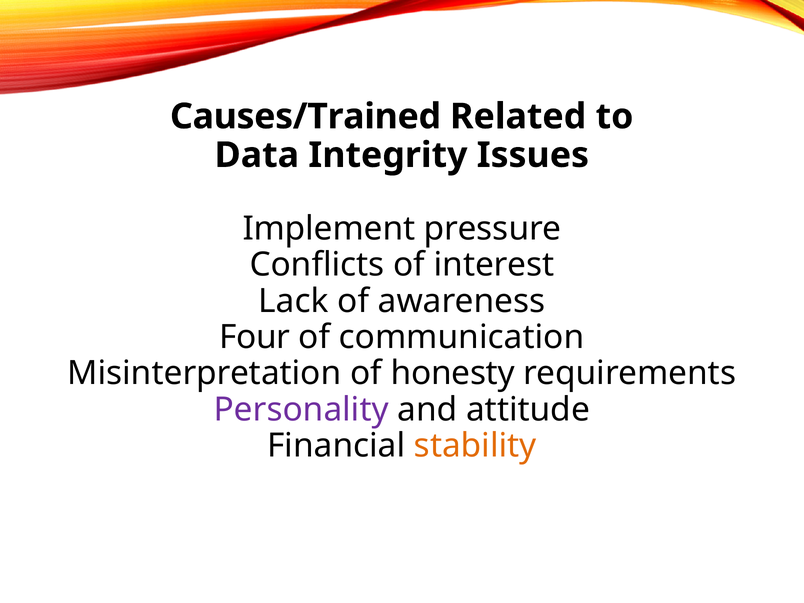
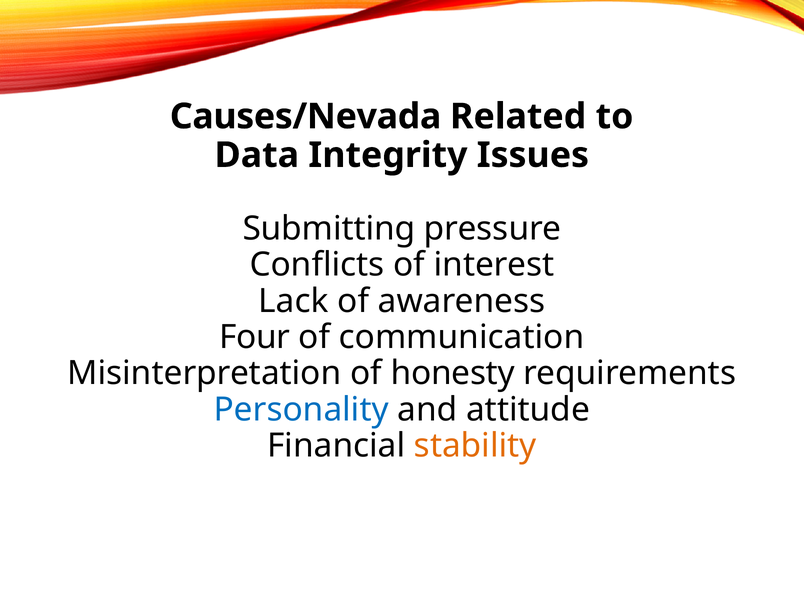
Causes/Trained: Causes/Trained -> Causes/Nevada
Implement: Implement -> Submitting
Personality colour: purple -> blue
